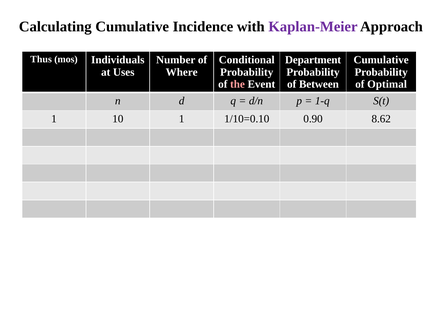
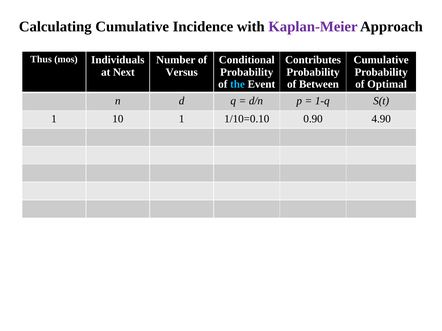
Department: Department -> Contributes
Uses: Uses -> Next
Where: Where -> Versus
the colour: pink -> light blue
8.62: 8.62 -> 4.90
